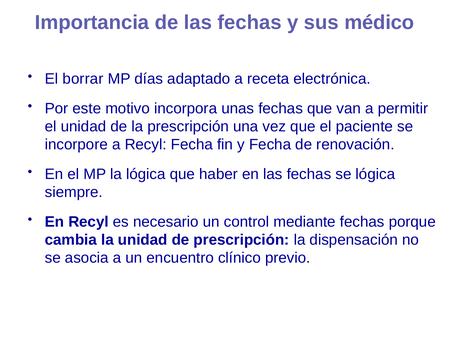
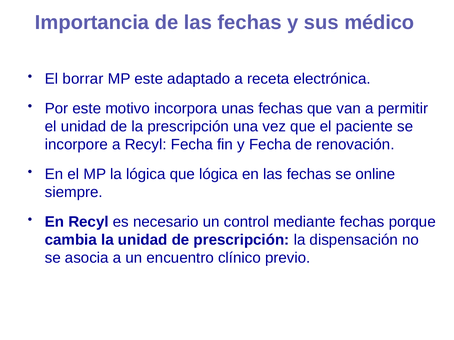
MP días: días -> este
que haber: haber -> lógica
se lógica: lógica -> online
